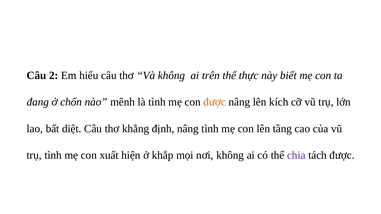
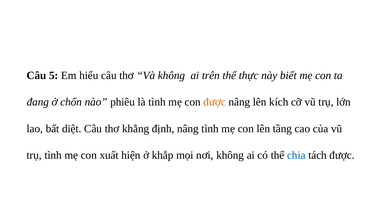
2: 2 -> 5
mênh: mênh -> phiêu
chia colour: purple -> blue
